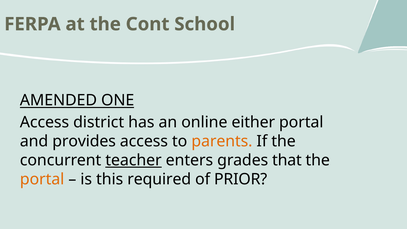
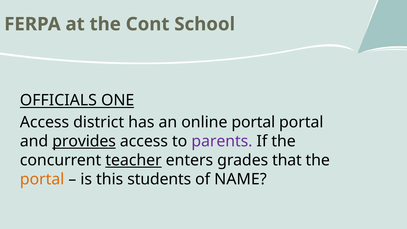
AMENDED: AMENDED -> OFFICIALS
online either: either -> portal
provides underline: none -> present
parents colour: orange -> purple
required: required -> students
PRIOR: PRIOR -> NAME
